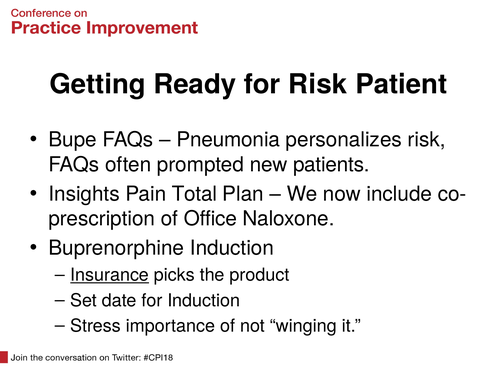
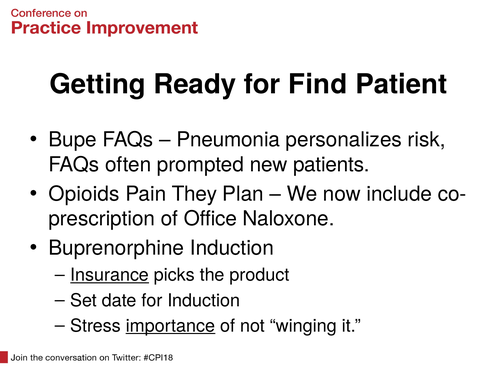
for Risk: Risk -> Find
Insights: Insights -> Opioids
Total: Total -> They
importance underline: none -> present
